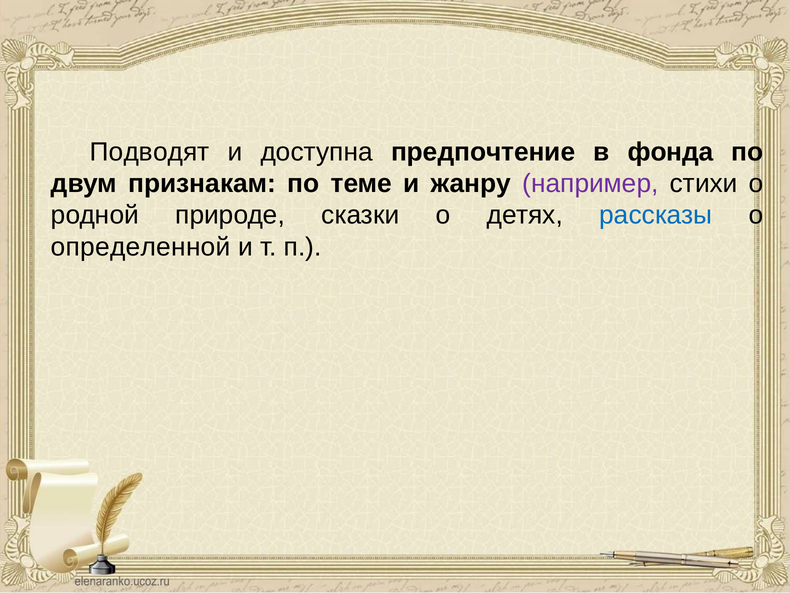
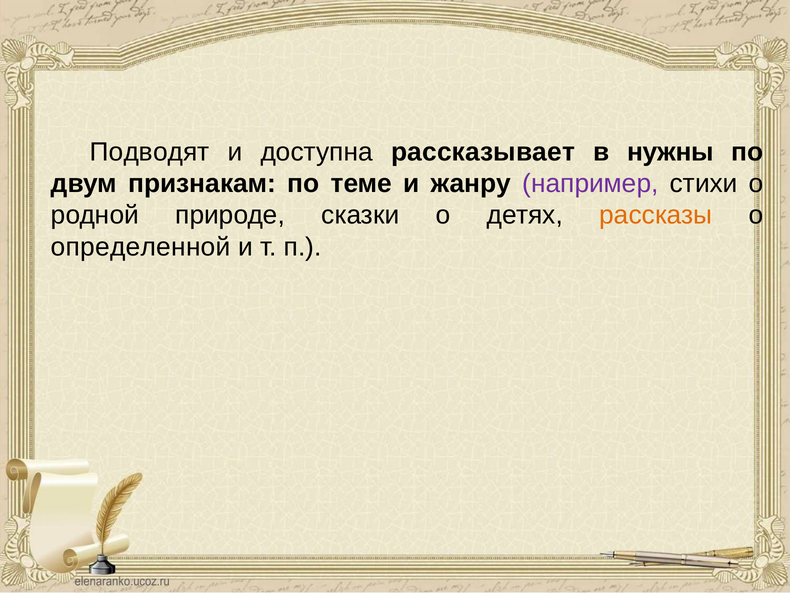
предпочтение: предпочтение -> рассказывает
фонда: фонда -> нужны
рассказы colour: blue -> orange
